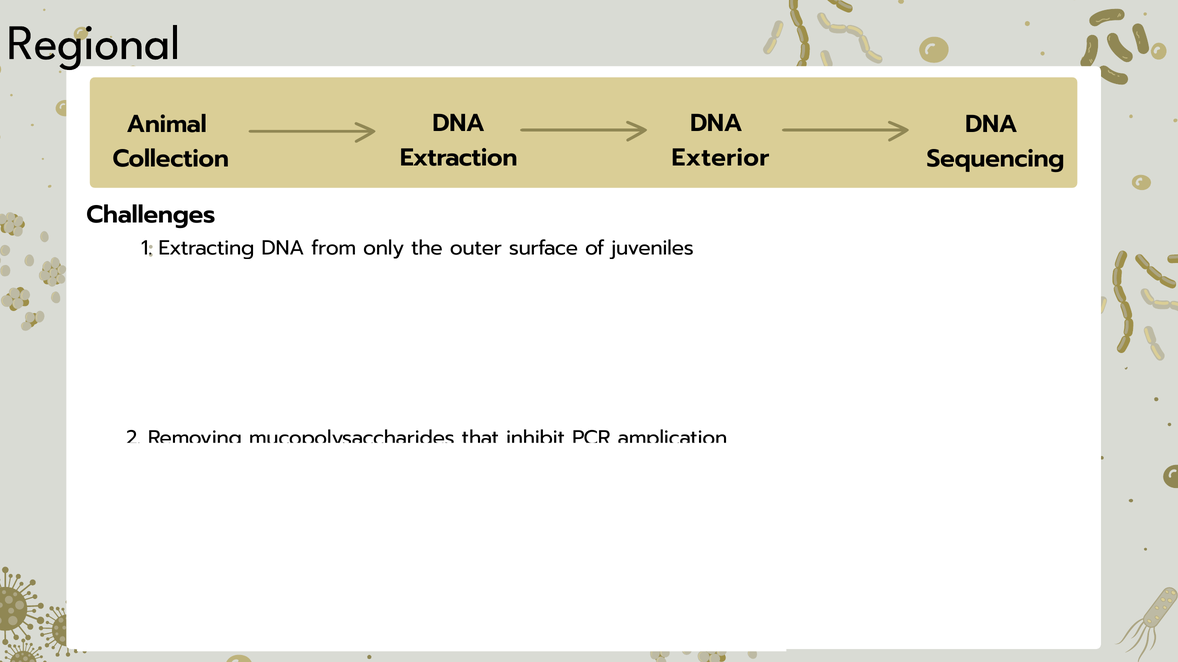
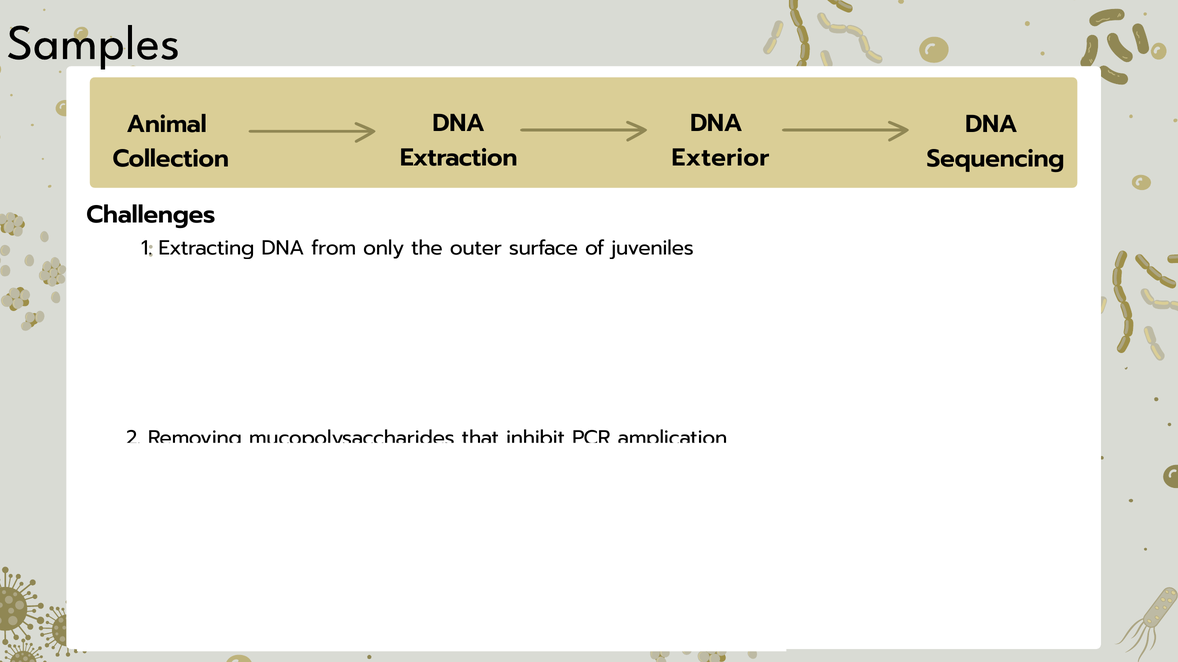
Regional: Regional -> Samples
